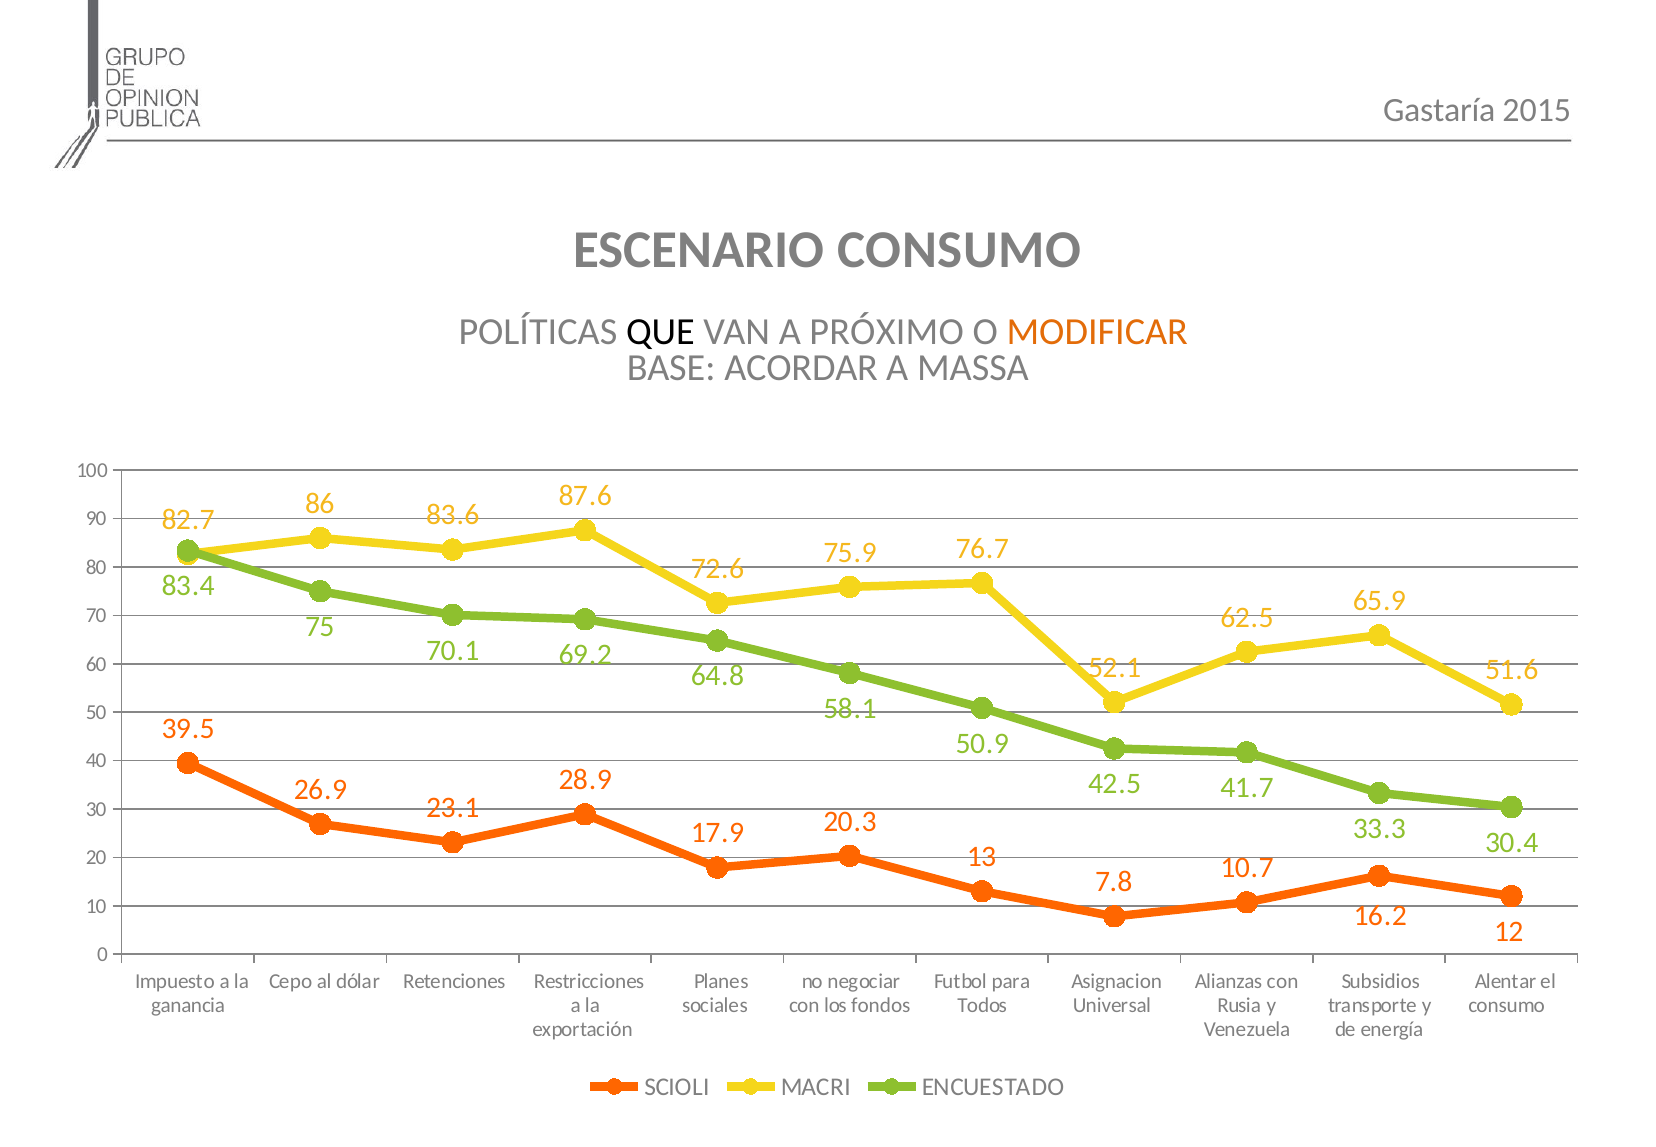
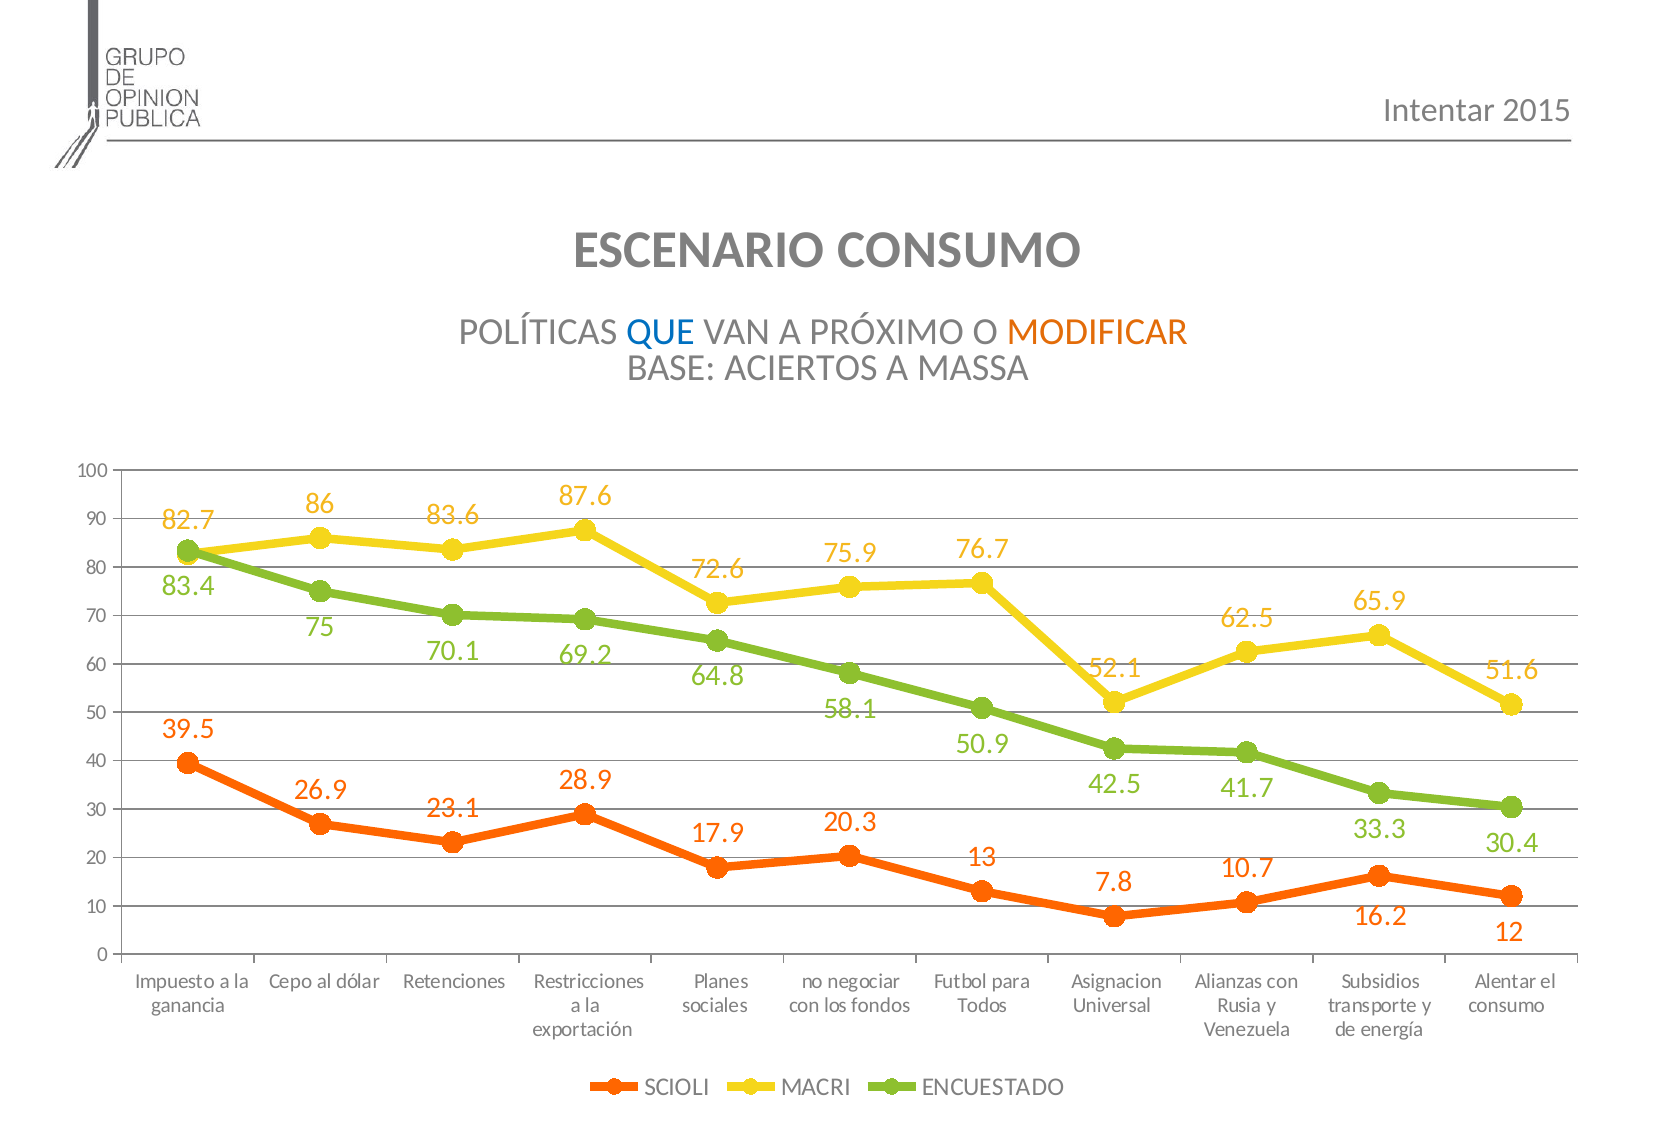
Gastaría: Gastaría -> Intentar
QUE colour: black -> blue
ACORDAR: ACORDAR -> ACIERTOS
